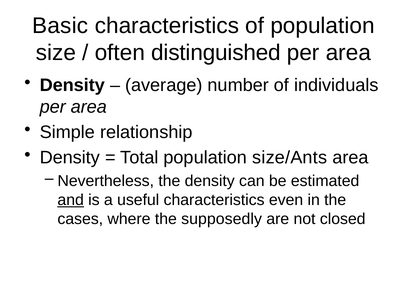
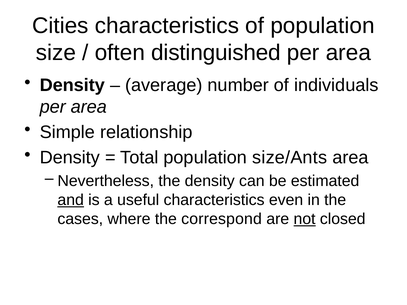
Basic: Basic -> Cities
supposedly: supposedly -> correspond
not underline: none -> present
